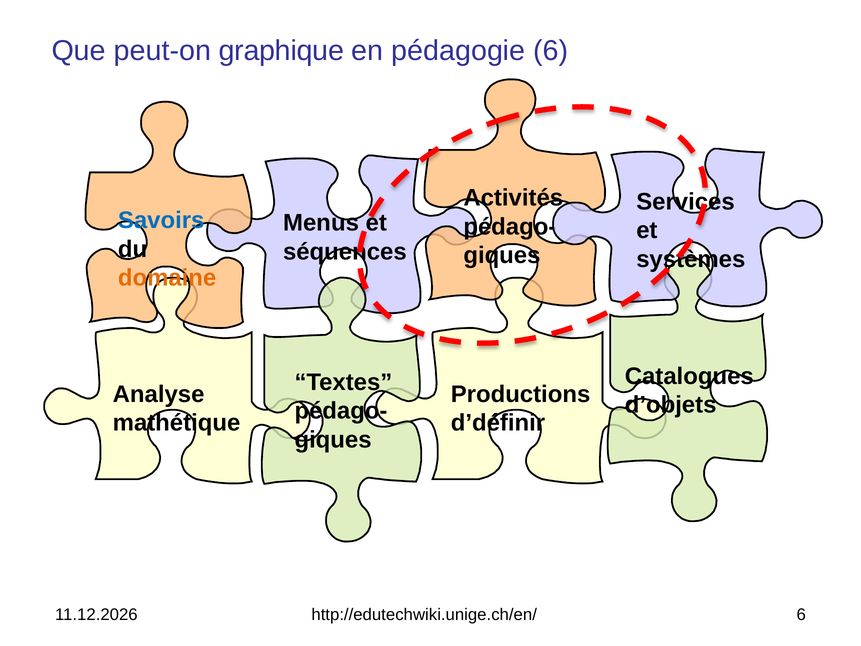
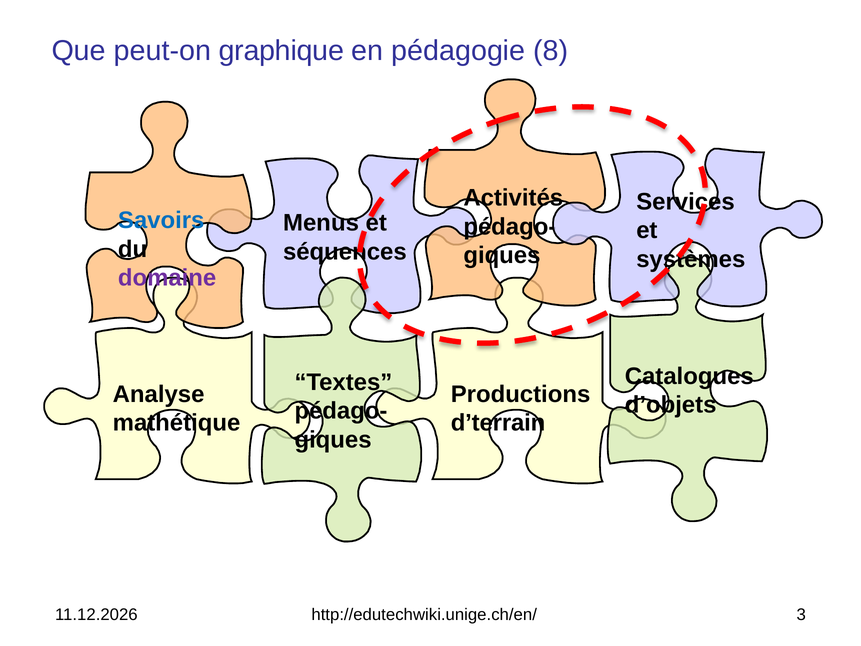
pédagogie 6: 6 -> 8
domaine colour: orange -> purple
d’définir: d’définir -> d’terrain
http://edutechwiki.unige.ch/en/ 6: 6 -> 3
